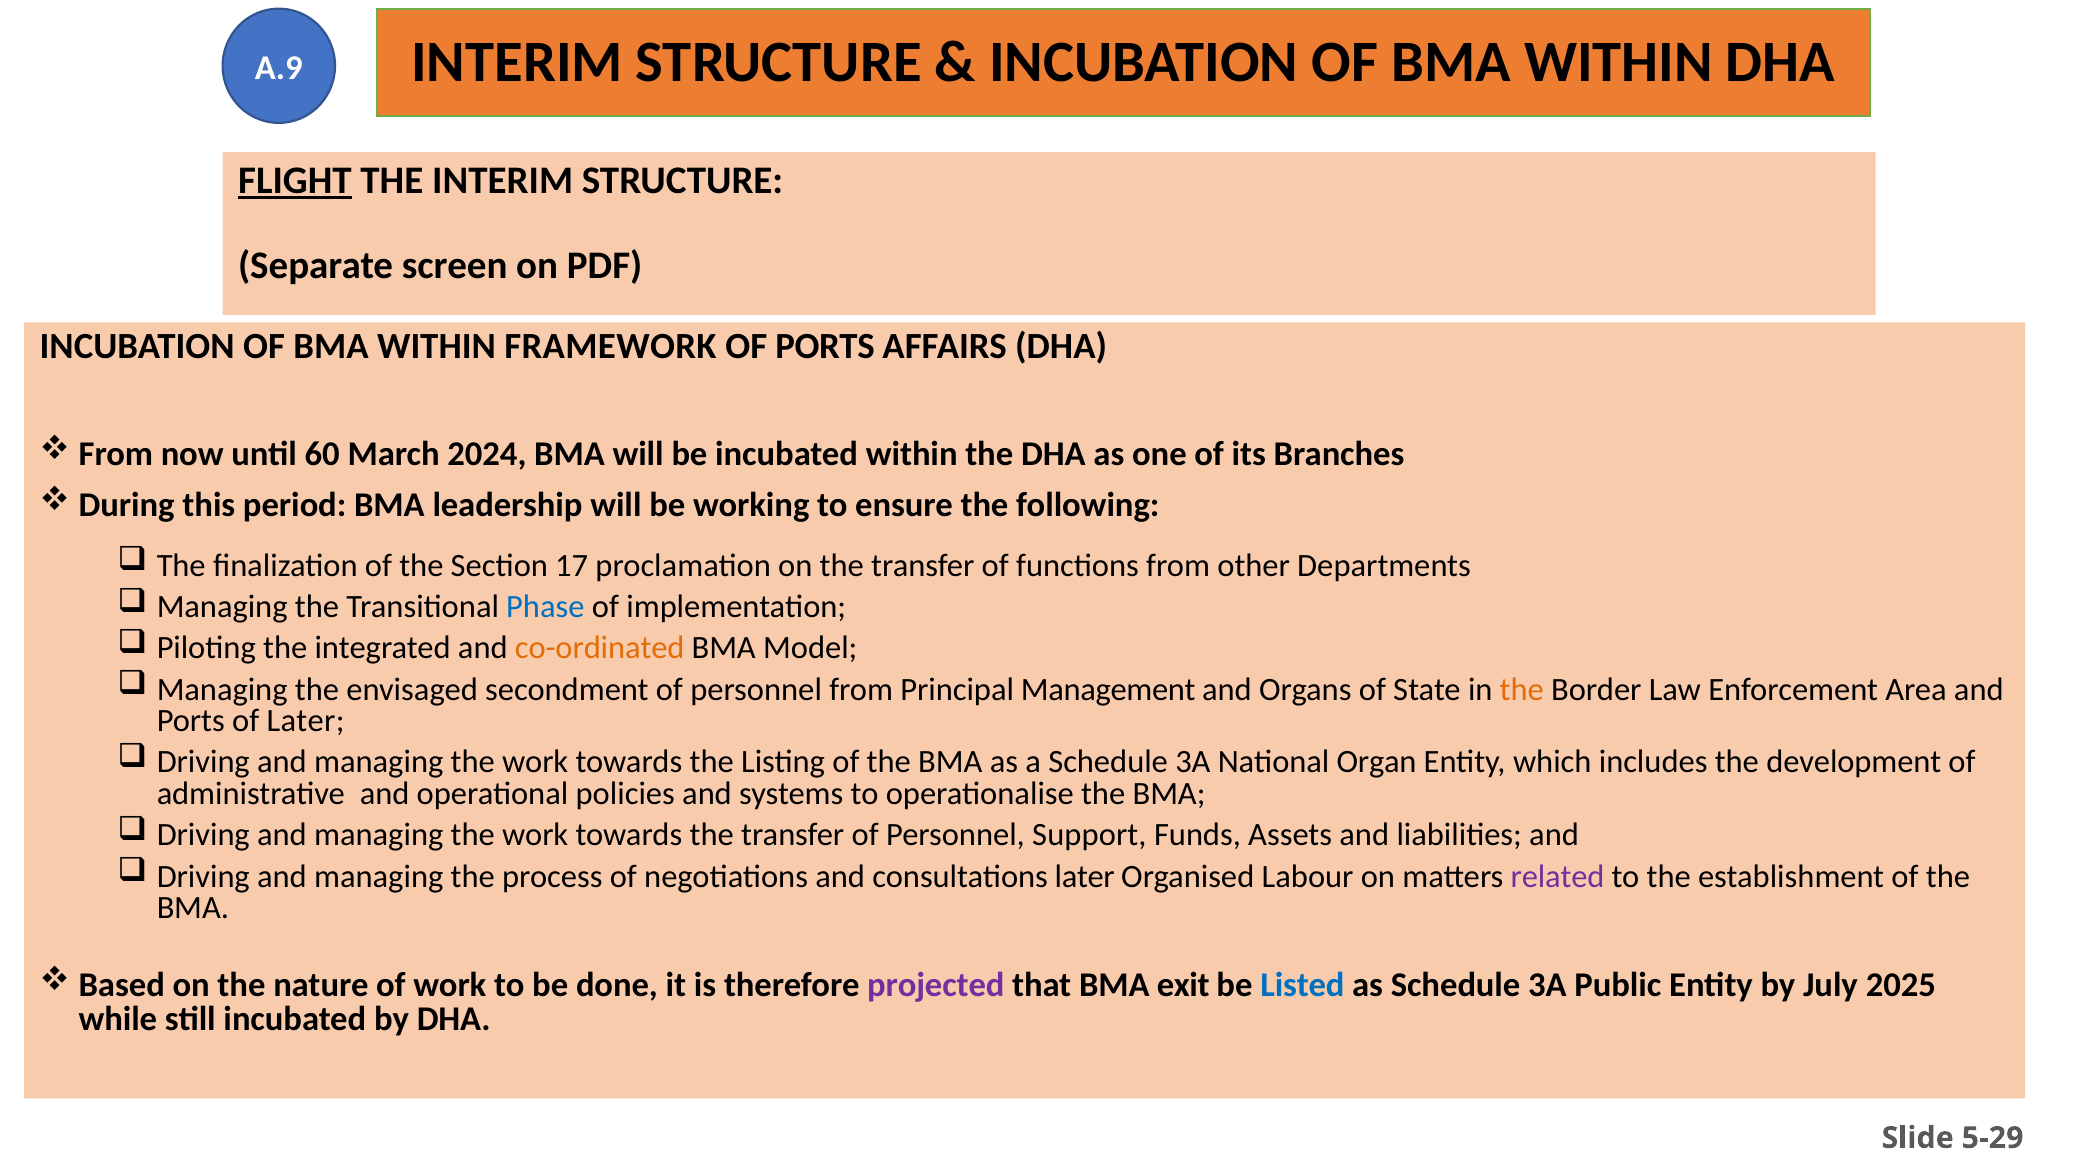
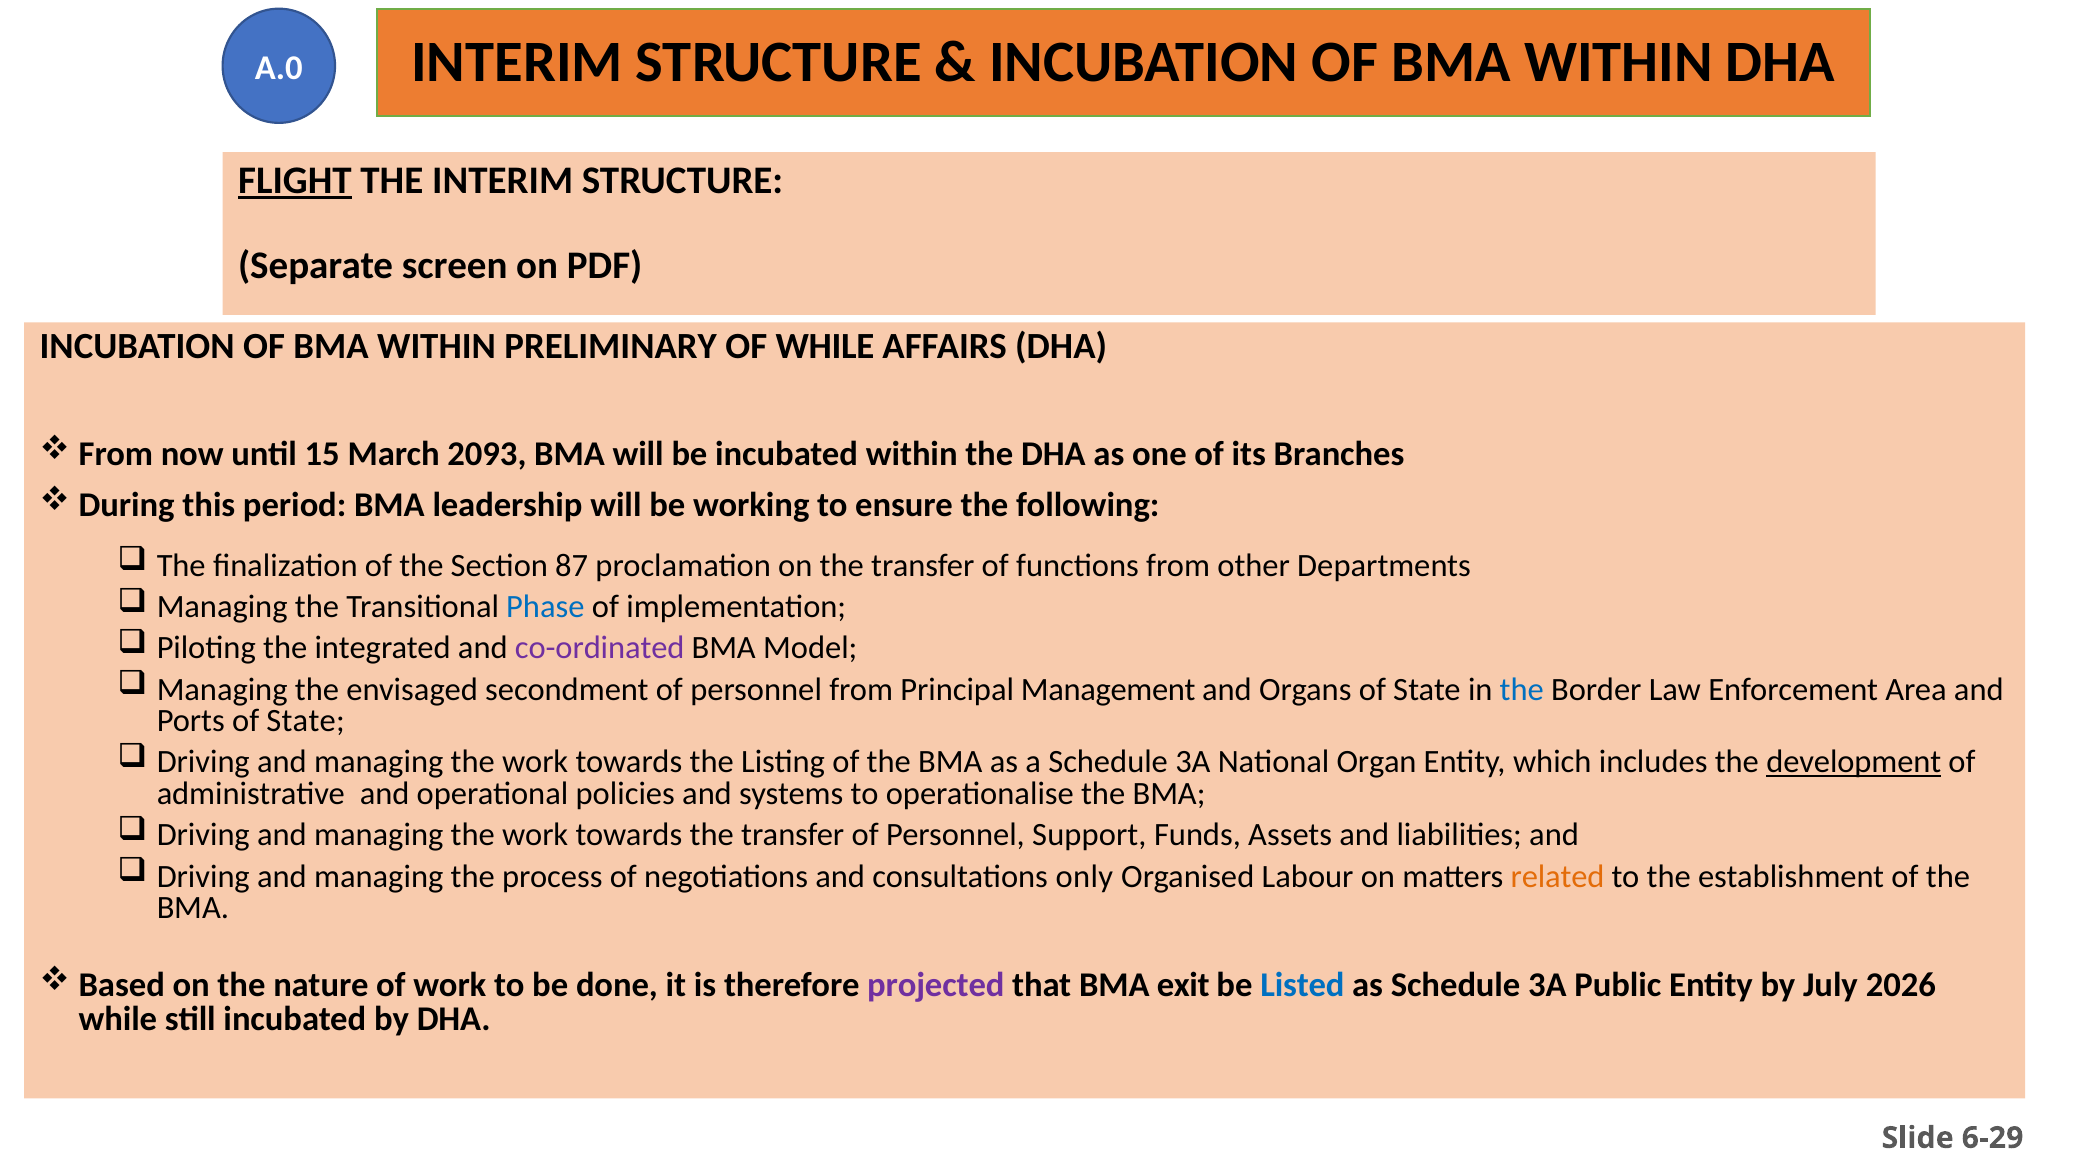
A.9: A.9 -> A.0
FRAMEWORK: FRAMEWORK -> PRELIMINARY
OF PORTS: PORTS -> WHILE
60: 60 -> 15
2024: 2024 -> 2093
17: 17 -> 87
co-ordinated colour: orange -> purple
the at (1522, 689) colour: orange -> blue
Ports of Later: Later -> State
development underline: none -> present
consultations later: later -> only
related colour: purple -> orange
2025: 2025 -> 2026
5-29: 5-29 -> 6-29
